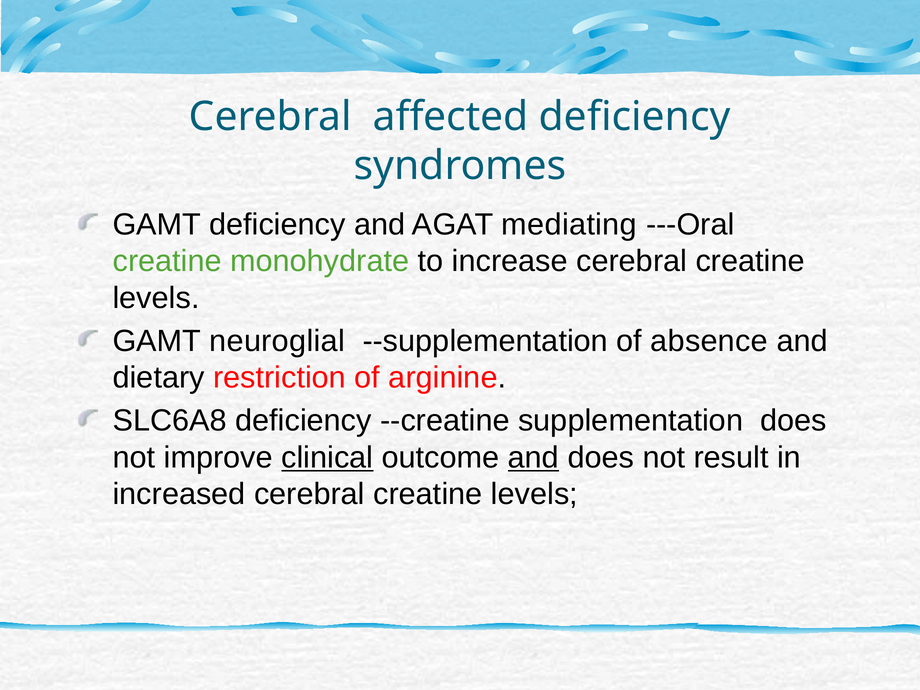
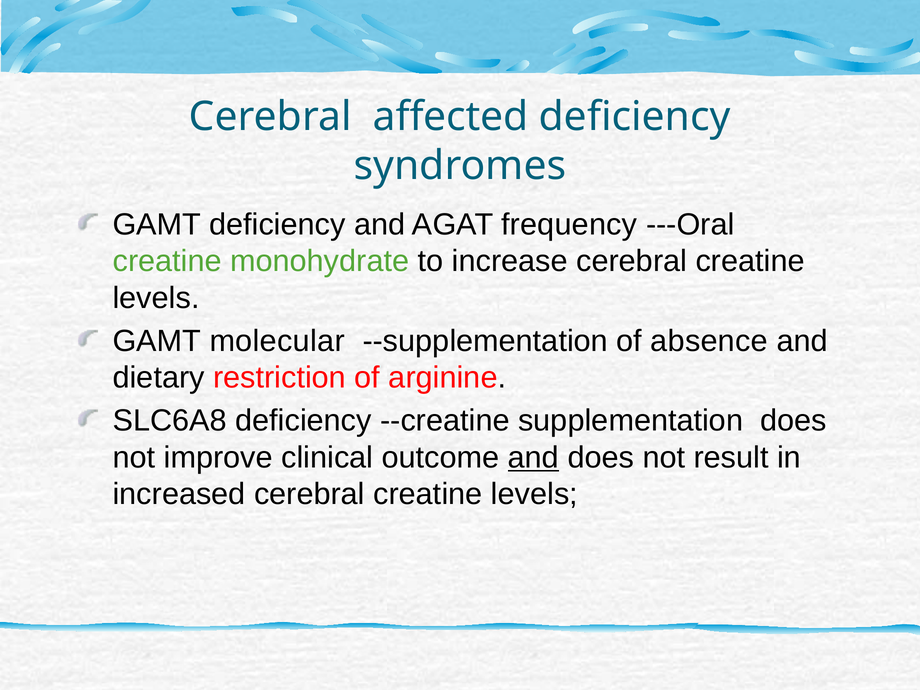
mediating: mediating -> frequency
neuroglial: neuroglial -> molecular
clinical underline: present -> none
